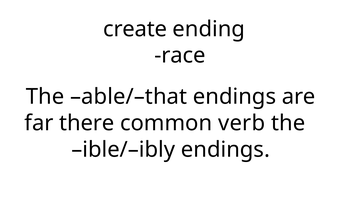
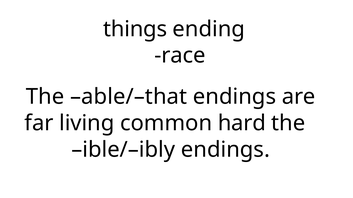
create: create -> things
there: there -> living
verb: verb -> hard
